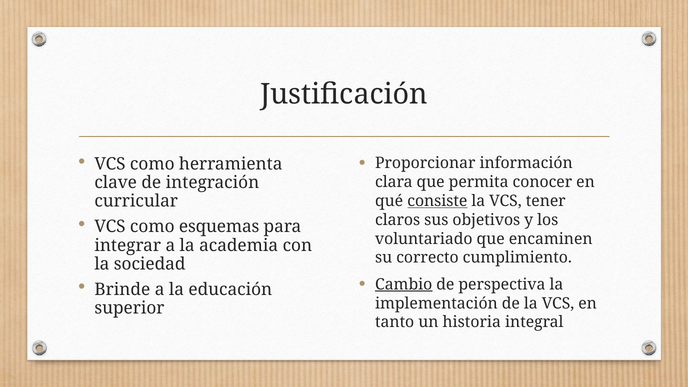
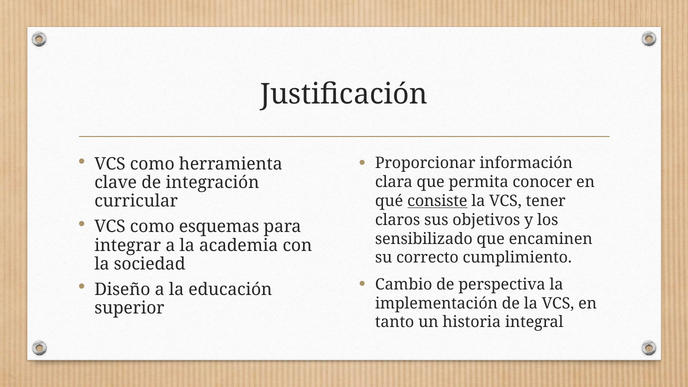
voluntariado: voluntariado -> sensibilizado
Cambio underline: present -> none
Brinde: Brinde -> Diseño
